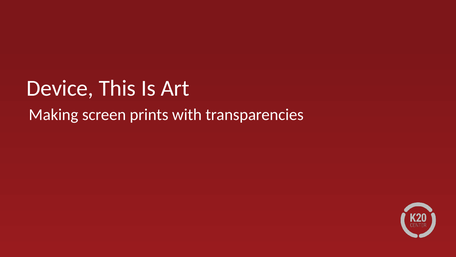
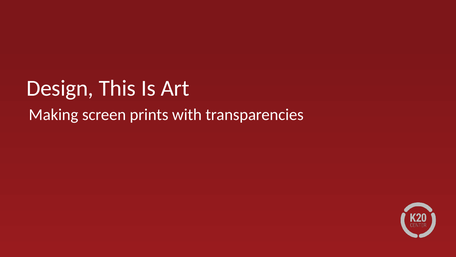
Device: Device -> Design
